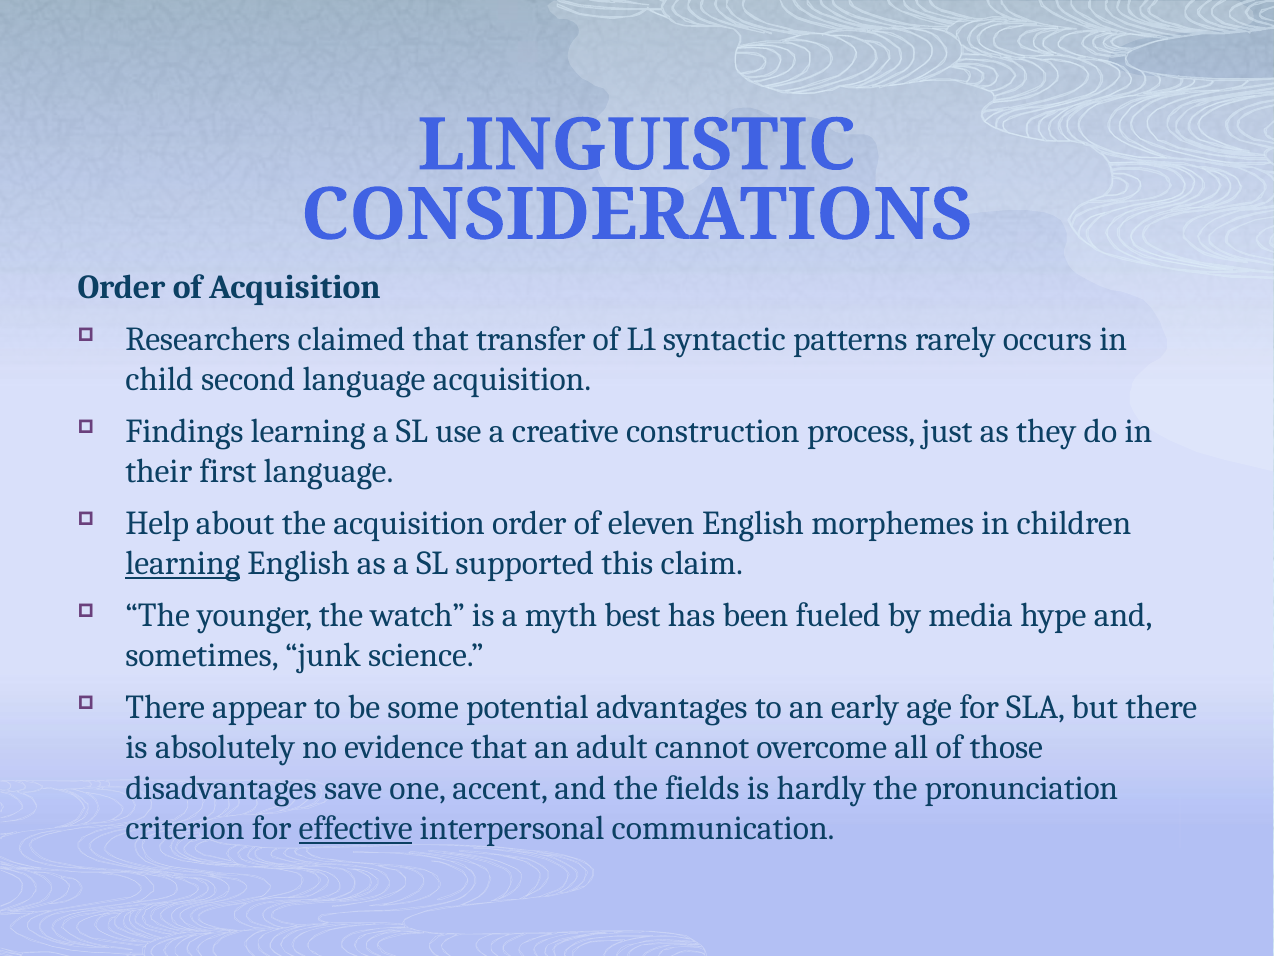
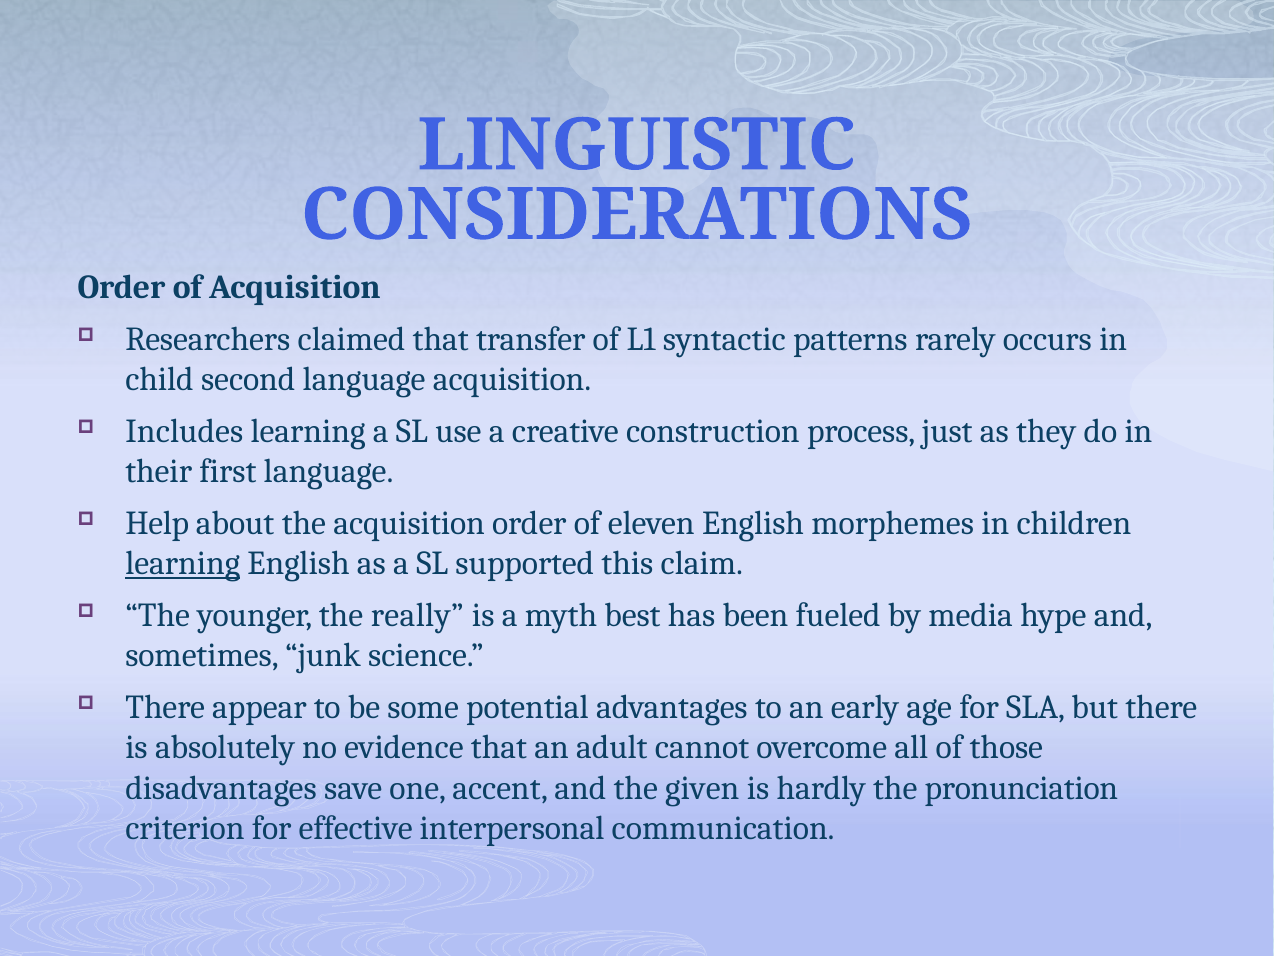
Findings: Findings -> Includes
watch: watch -> really
fields: fields -> given
effective underline: present -> none
